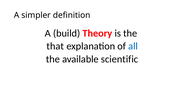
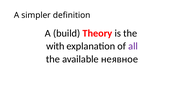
that: that -> with
all colour: blue -> purple
scientific: scientific -> неявное
